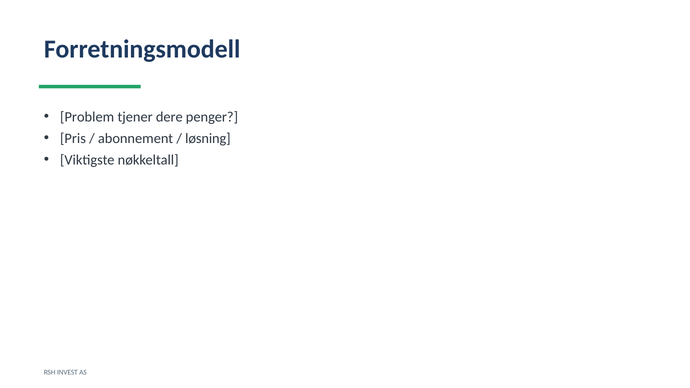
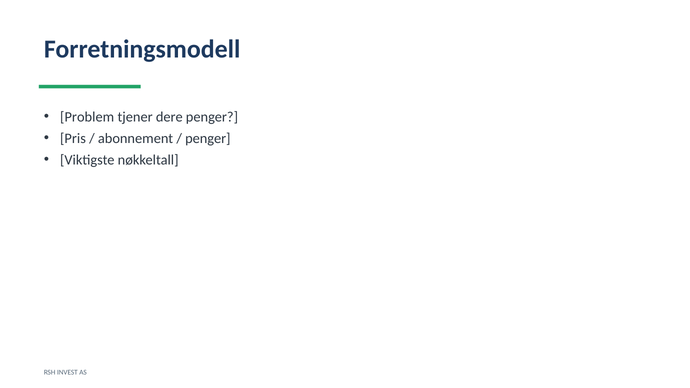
løsning at (208, 138): løsning -> penger
